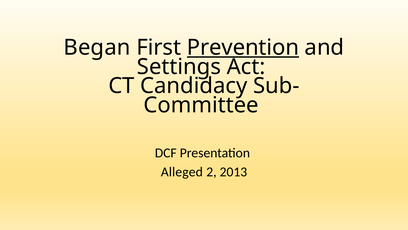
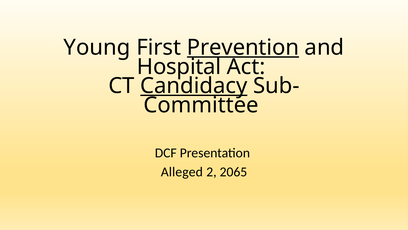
Began: Began -> Young
Settings: Settings -> Hospital
Candidacy underline: none -> present
2013: 2013 -> 2065
